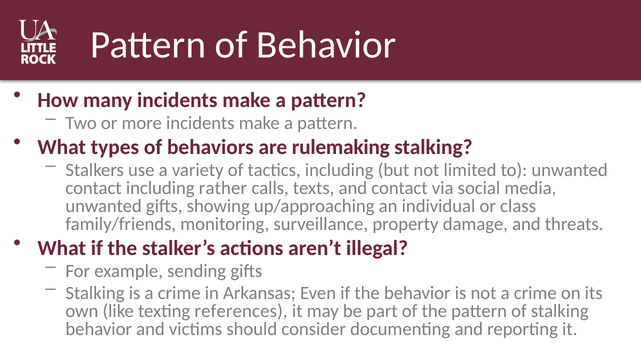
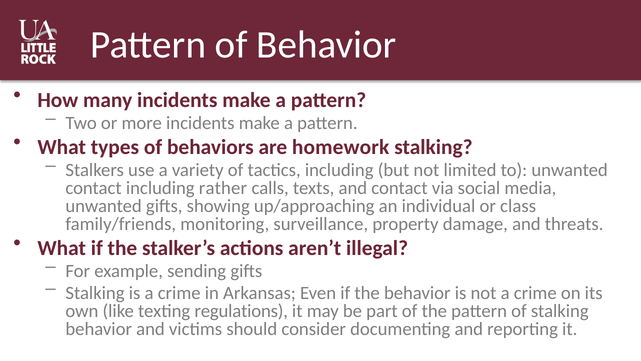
rulemaking: rulemaking -> homework
references: references -> regulations
